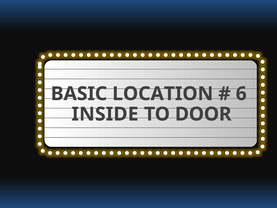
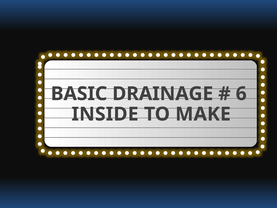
LOCATION: LOCATION -> DRAINAGE
DOOR: DOOR -> MAKE
